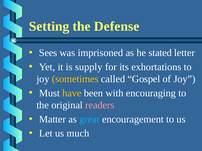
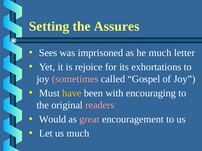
Defense: Defense -> Assures
he stated: stated -> much
supply: supply -> rejoice
sometimes colour: yellow -> pink
Matter: Matter -> Would
great colour: light blue -> pink
